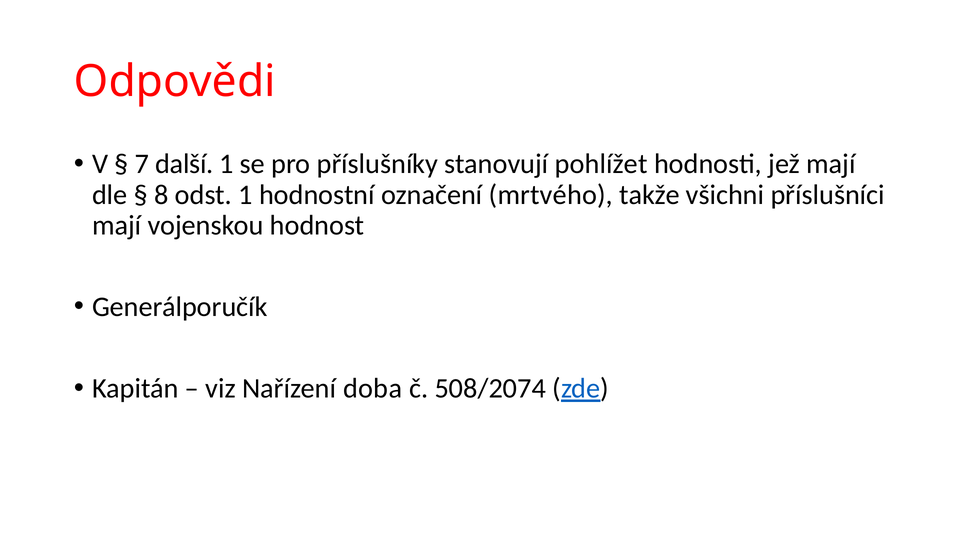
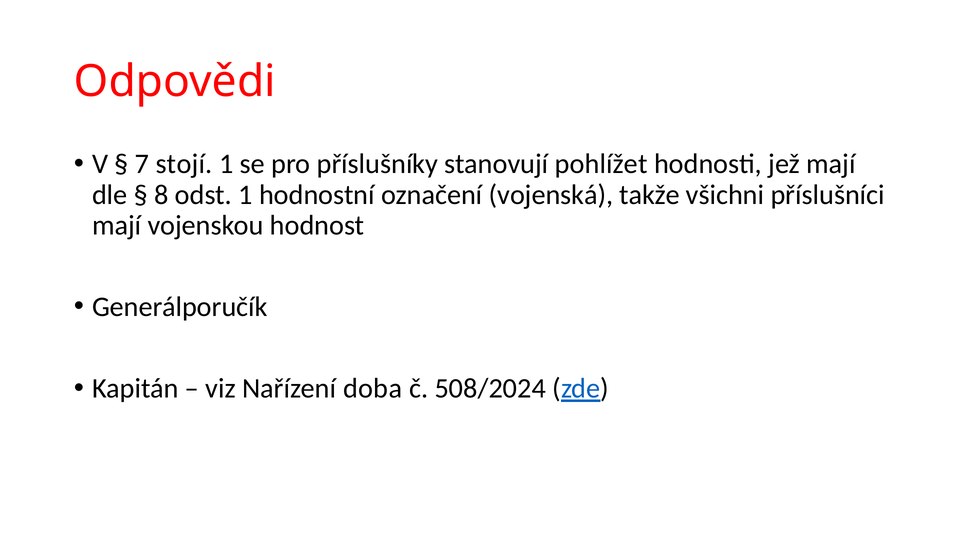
další: další -> stojí
mrtvého: mrtvého -> vojenská
508/2074: 508/2074 -> 508/2024
